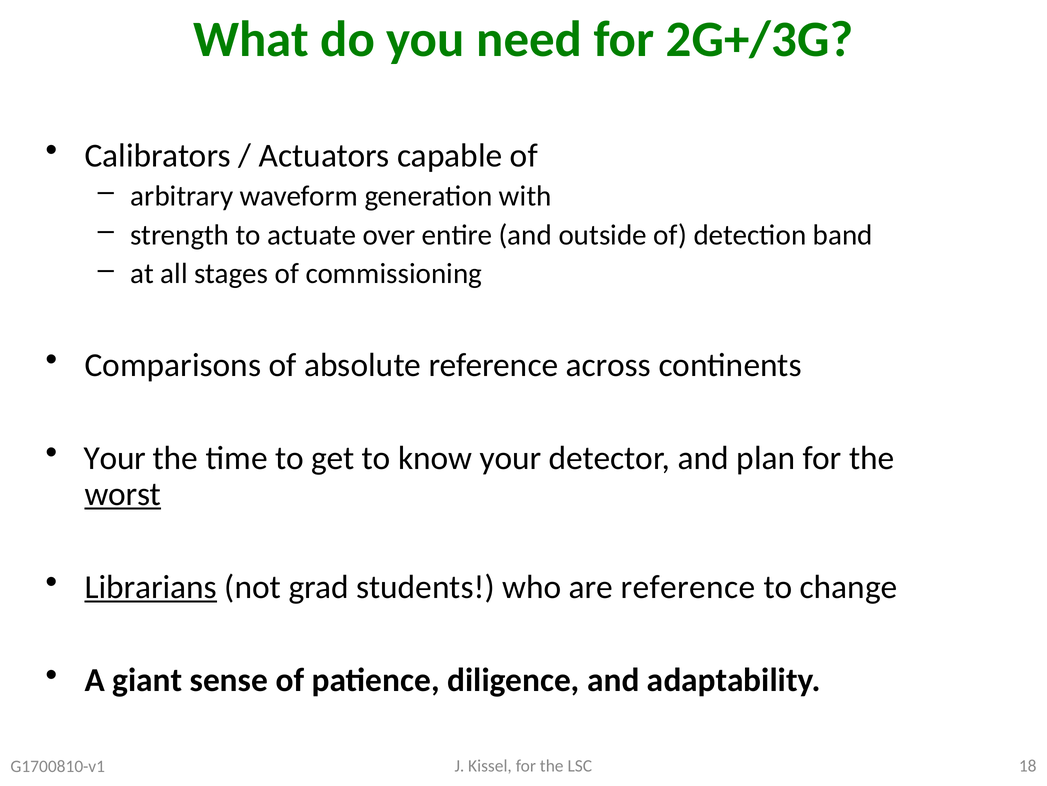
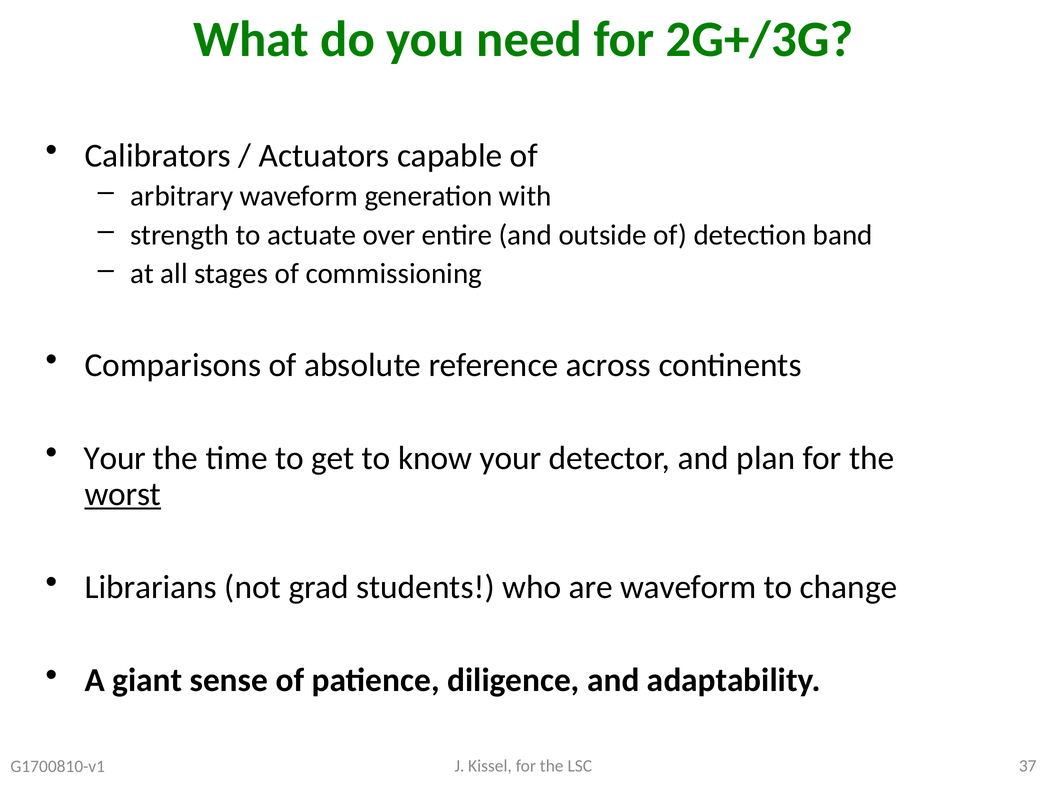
Librarians underline: present -> none
are reference: reference -> waveform
18: 18 -> 37
